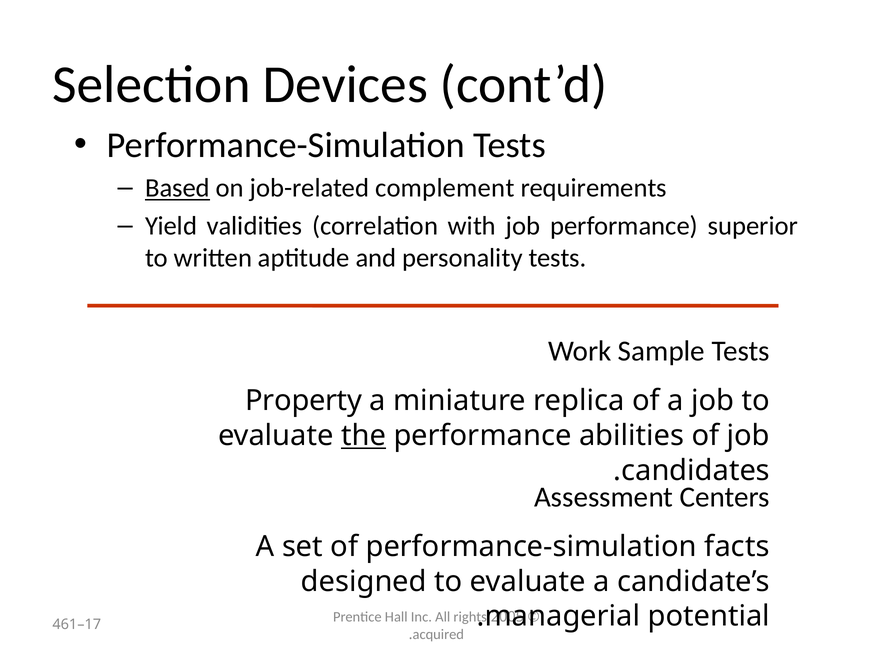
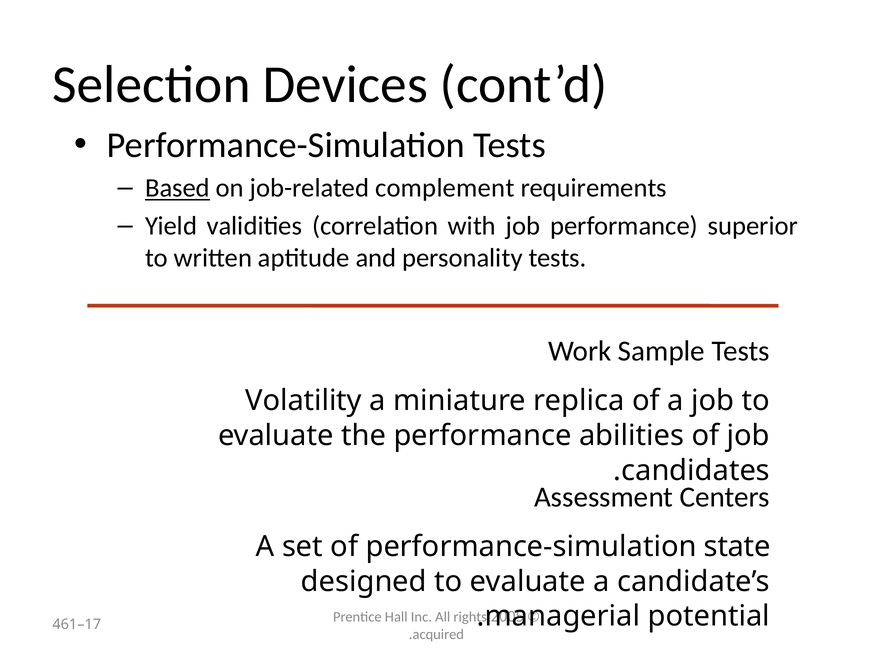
Property: Property -> Volatility
the underline: present -> none
facts: facts -> state
